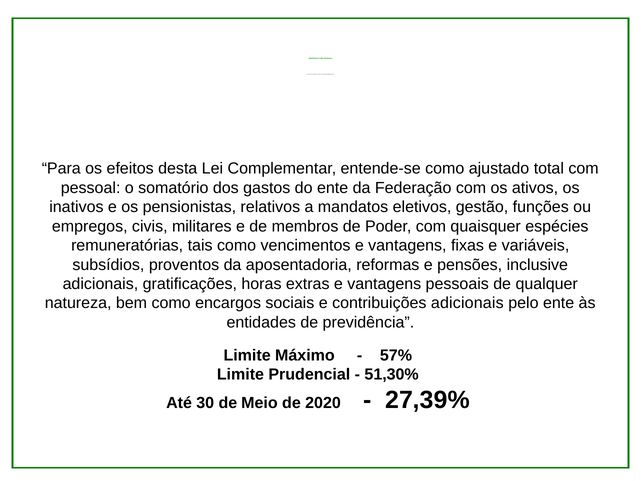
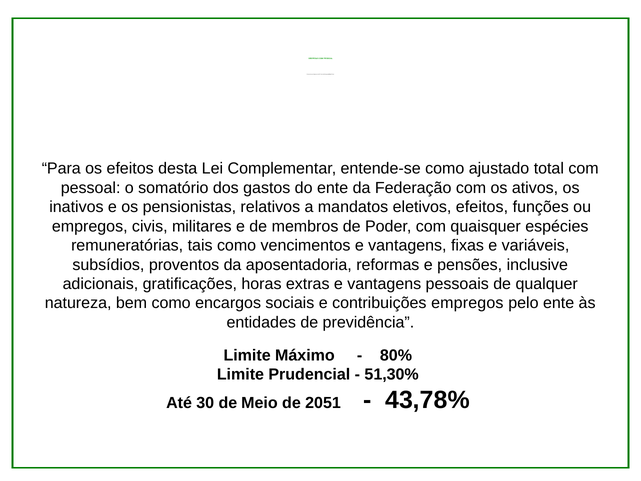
eletivos gestão: gestão -> efeitos
contribuições adicionais: adicionais -> empregos
57%: 57% -> 80%
2020: 2020 -> 2051
27,39%: 27,39% -> 43,78%
